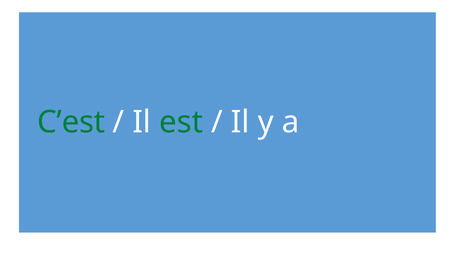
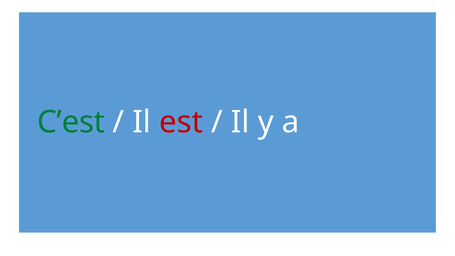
est colour: green -> red
